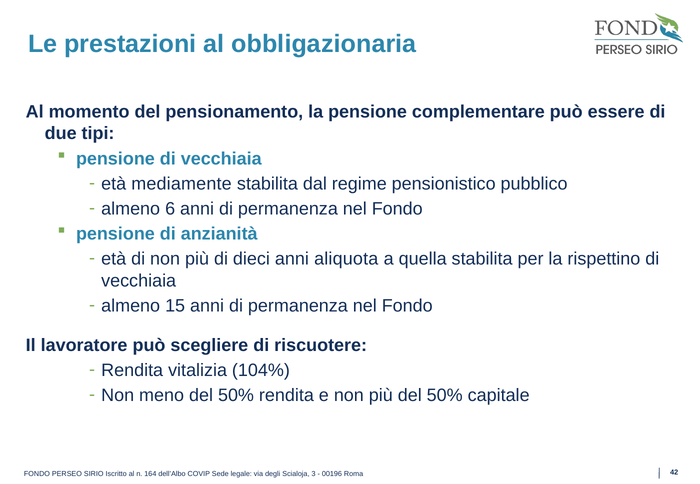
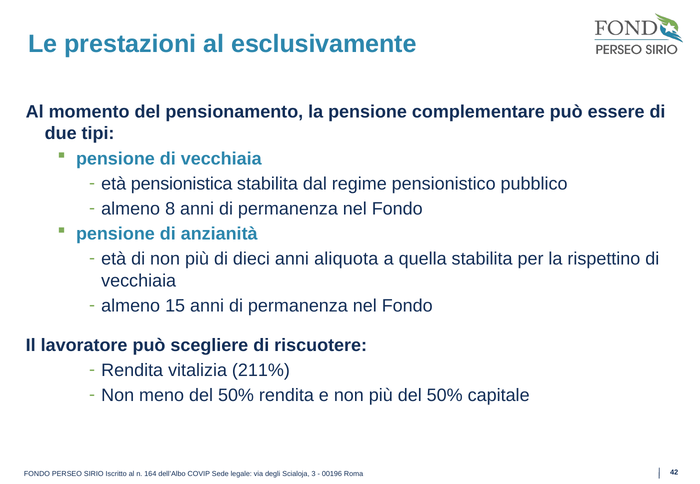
obbligazionaria: obbligazionaria -> esclusivamente
mediamente: mediamente -> pensionistica
6: 6 -> 8
104%: 104% -> 211%
